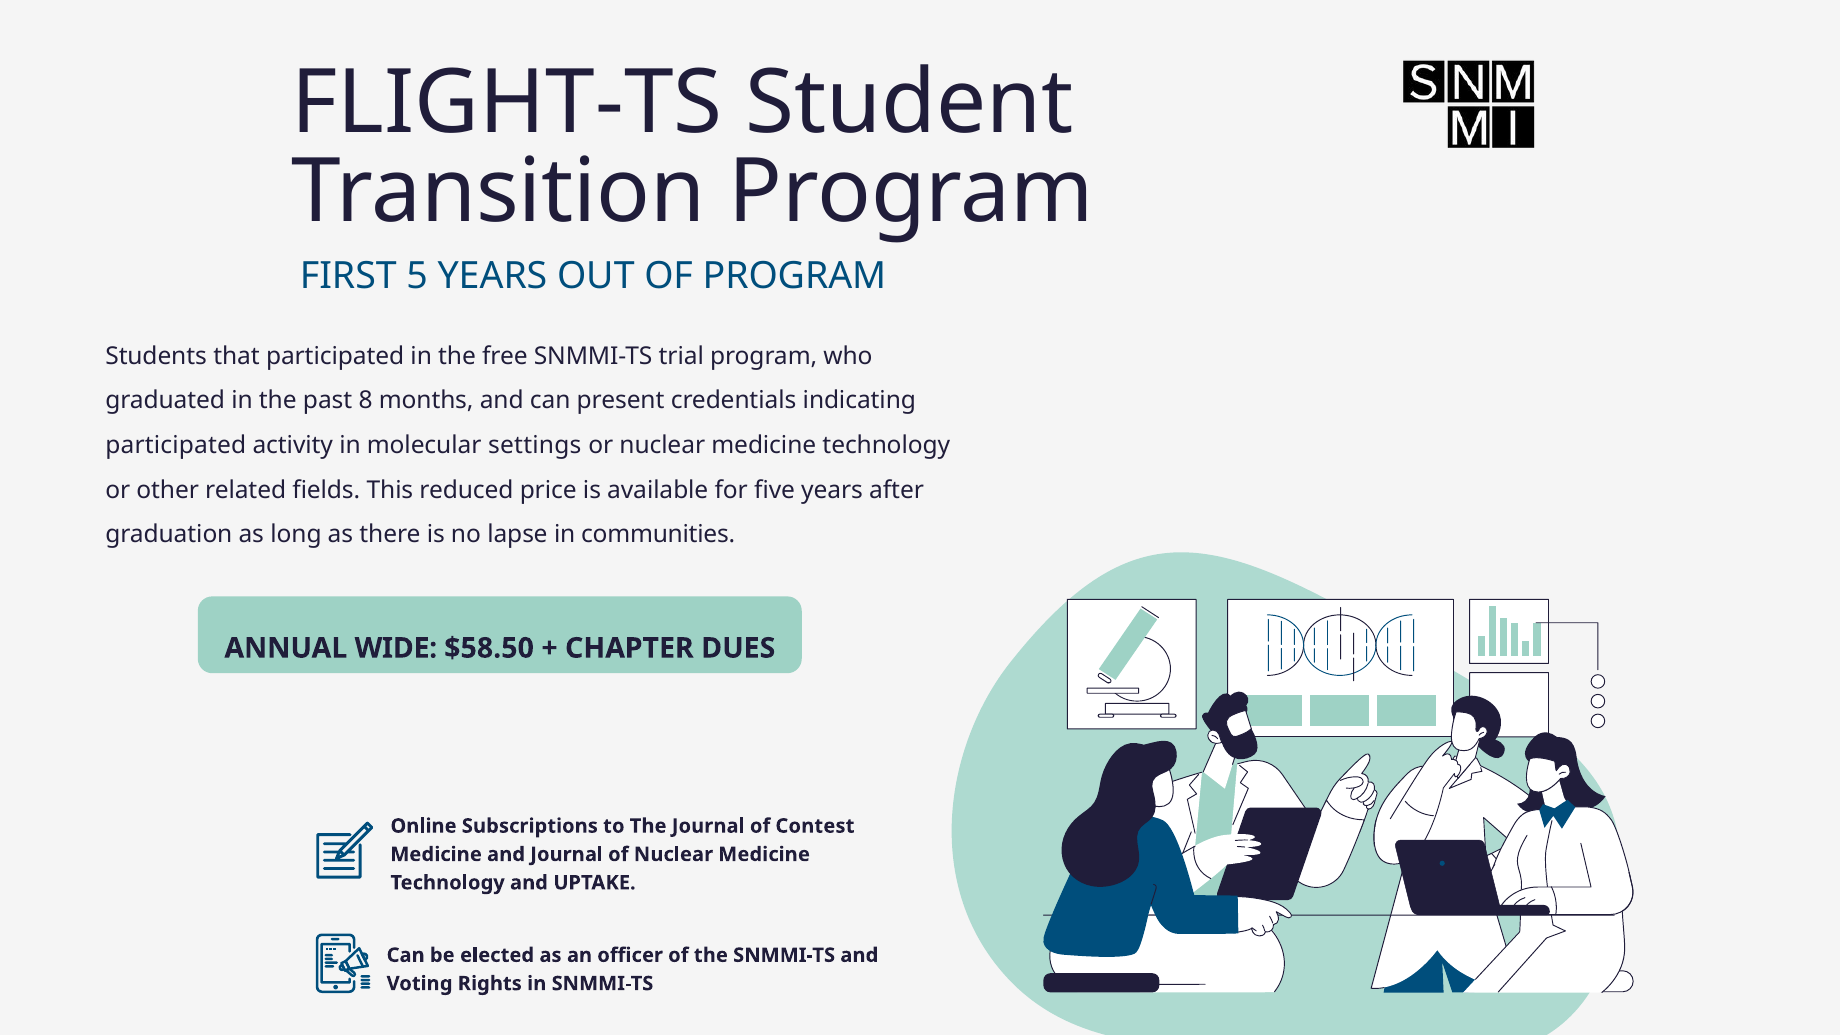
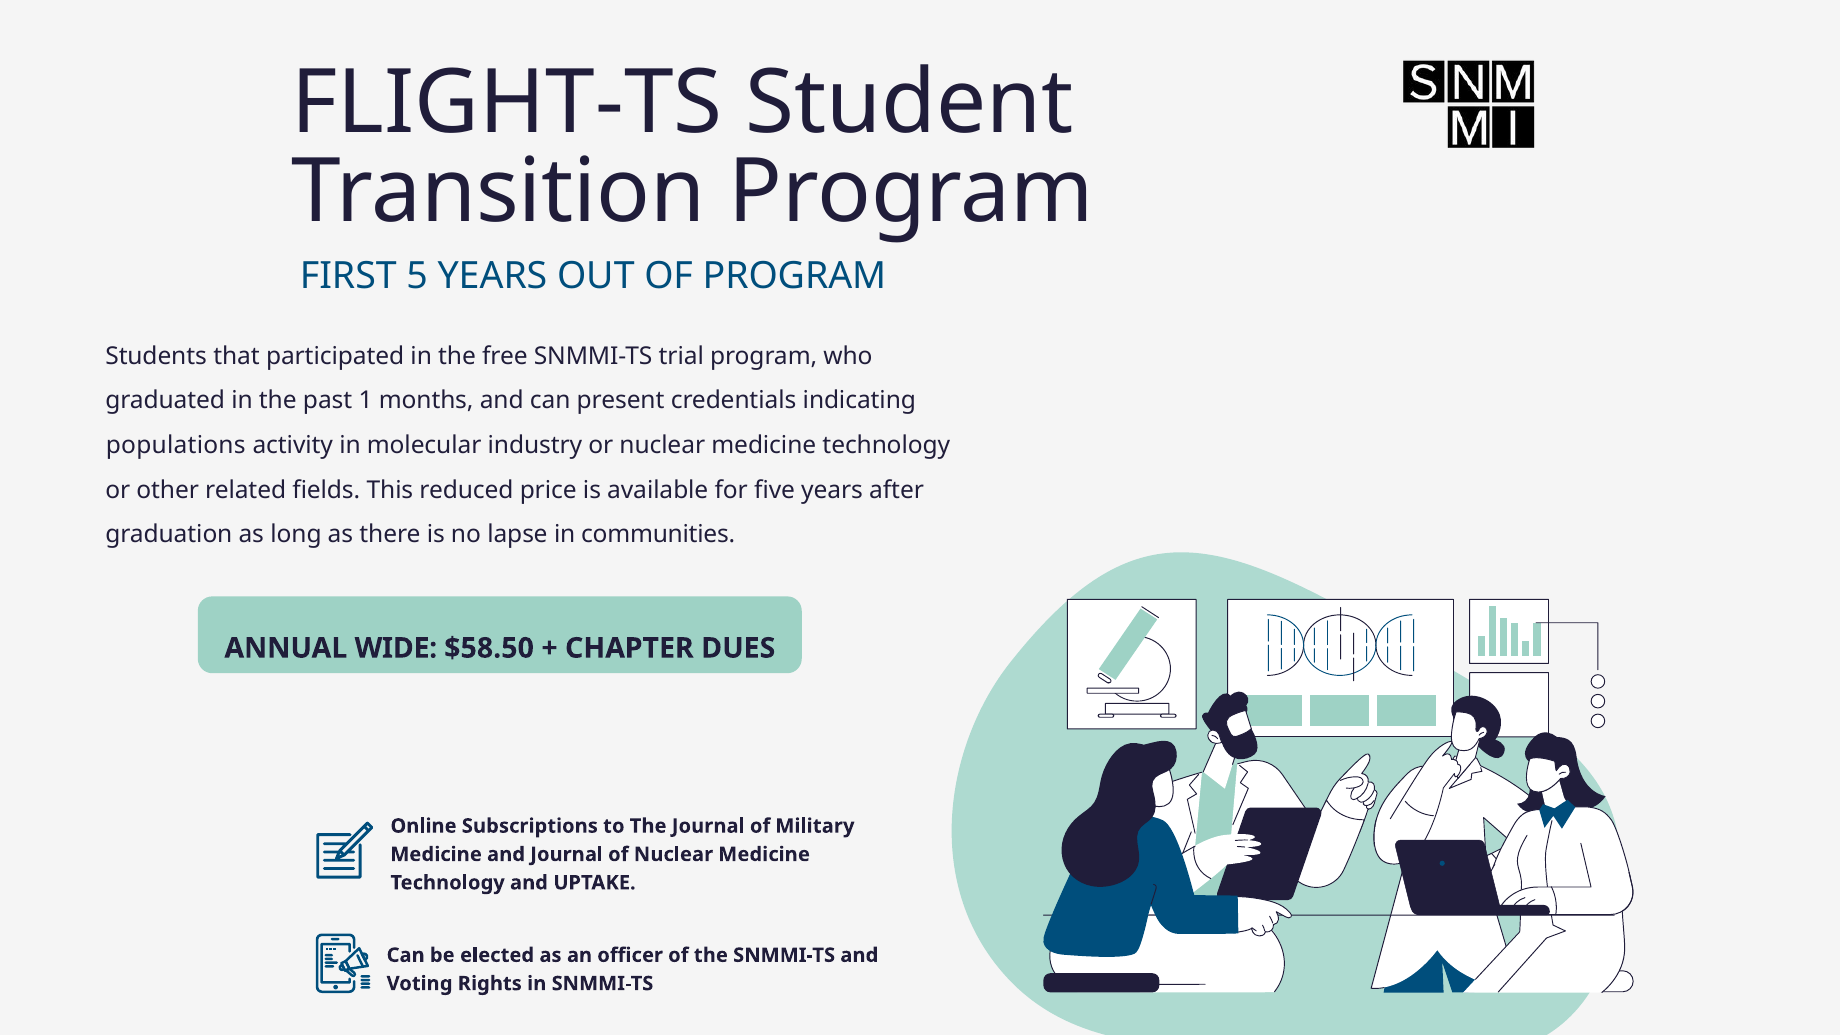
8: 8 -> 1
participated at (176, 445): participated -> populations
settings: settings -> industry
Contest: Contest -> Military
